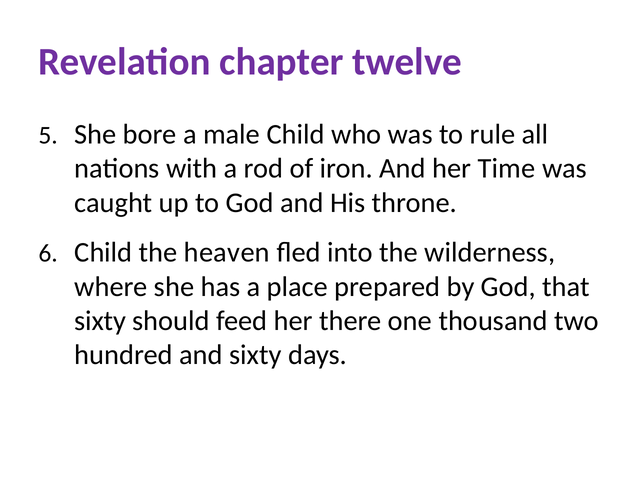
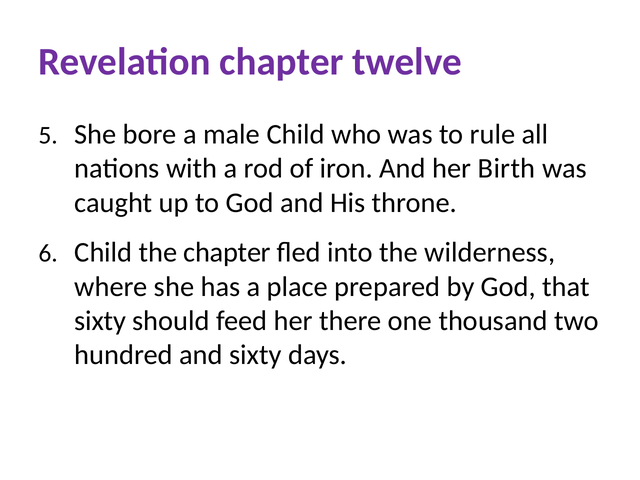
Time: Time -> Birth
the heaven: heaven -> chapter
